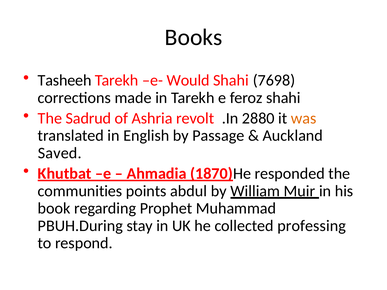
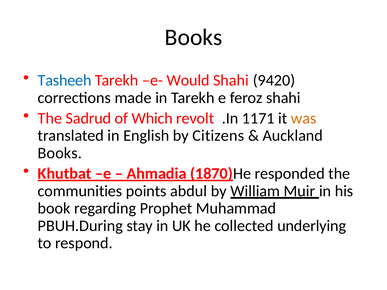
Tasheeh colour: black -> blue
7698: 7698 -> 9420
Ashria: Ashria -> Which
2880: 2880 -> 1171
Passage: Passage -> Citizens
Saved at (60, 153): Saved -> Books
professing: professing -> underlying
